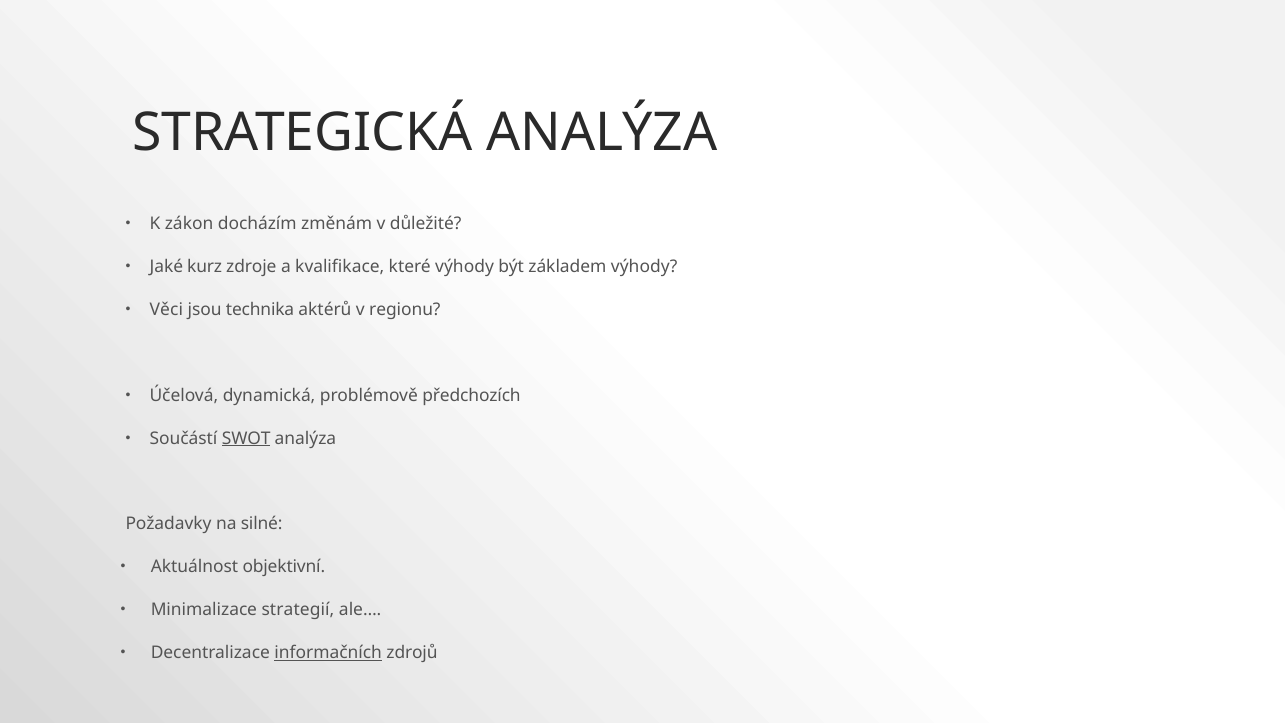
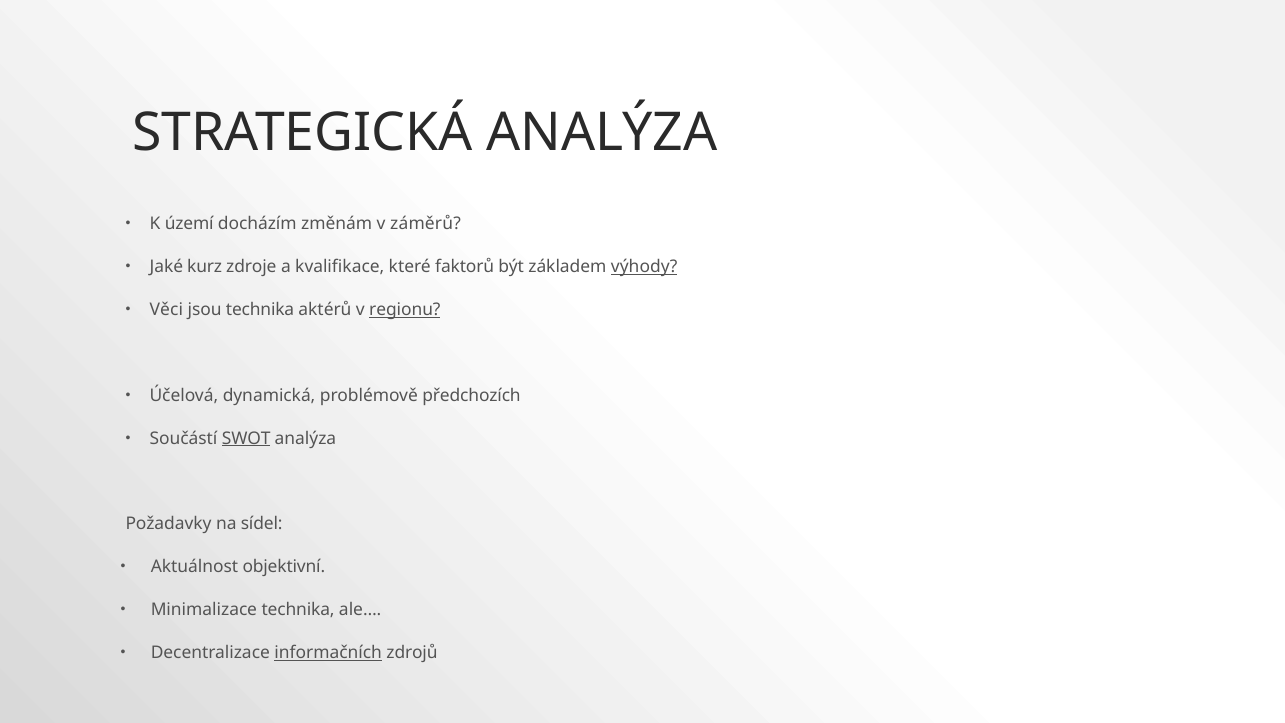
zákon: zákon -> území
důležité: důležité -> záměrů
které výhody: výhody -> faktorů
výhody at (644, 267) underline: none -> present
regionu underline: none -> present
silné: silné -> sídel
Minimalizace strategií: strategií -> technika
